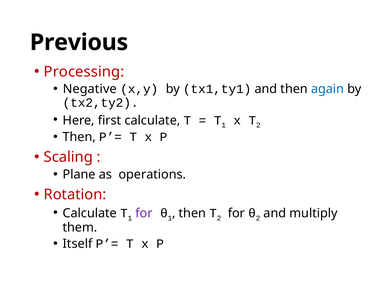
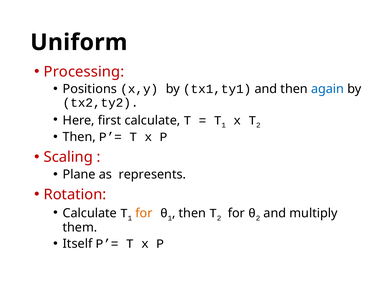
Previous: Previous -> Uniform
Negative: Negative -> Positions
operations: operations -> represents
for at (144, 214) colour: purple -> orange
